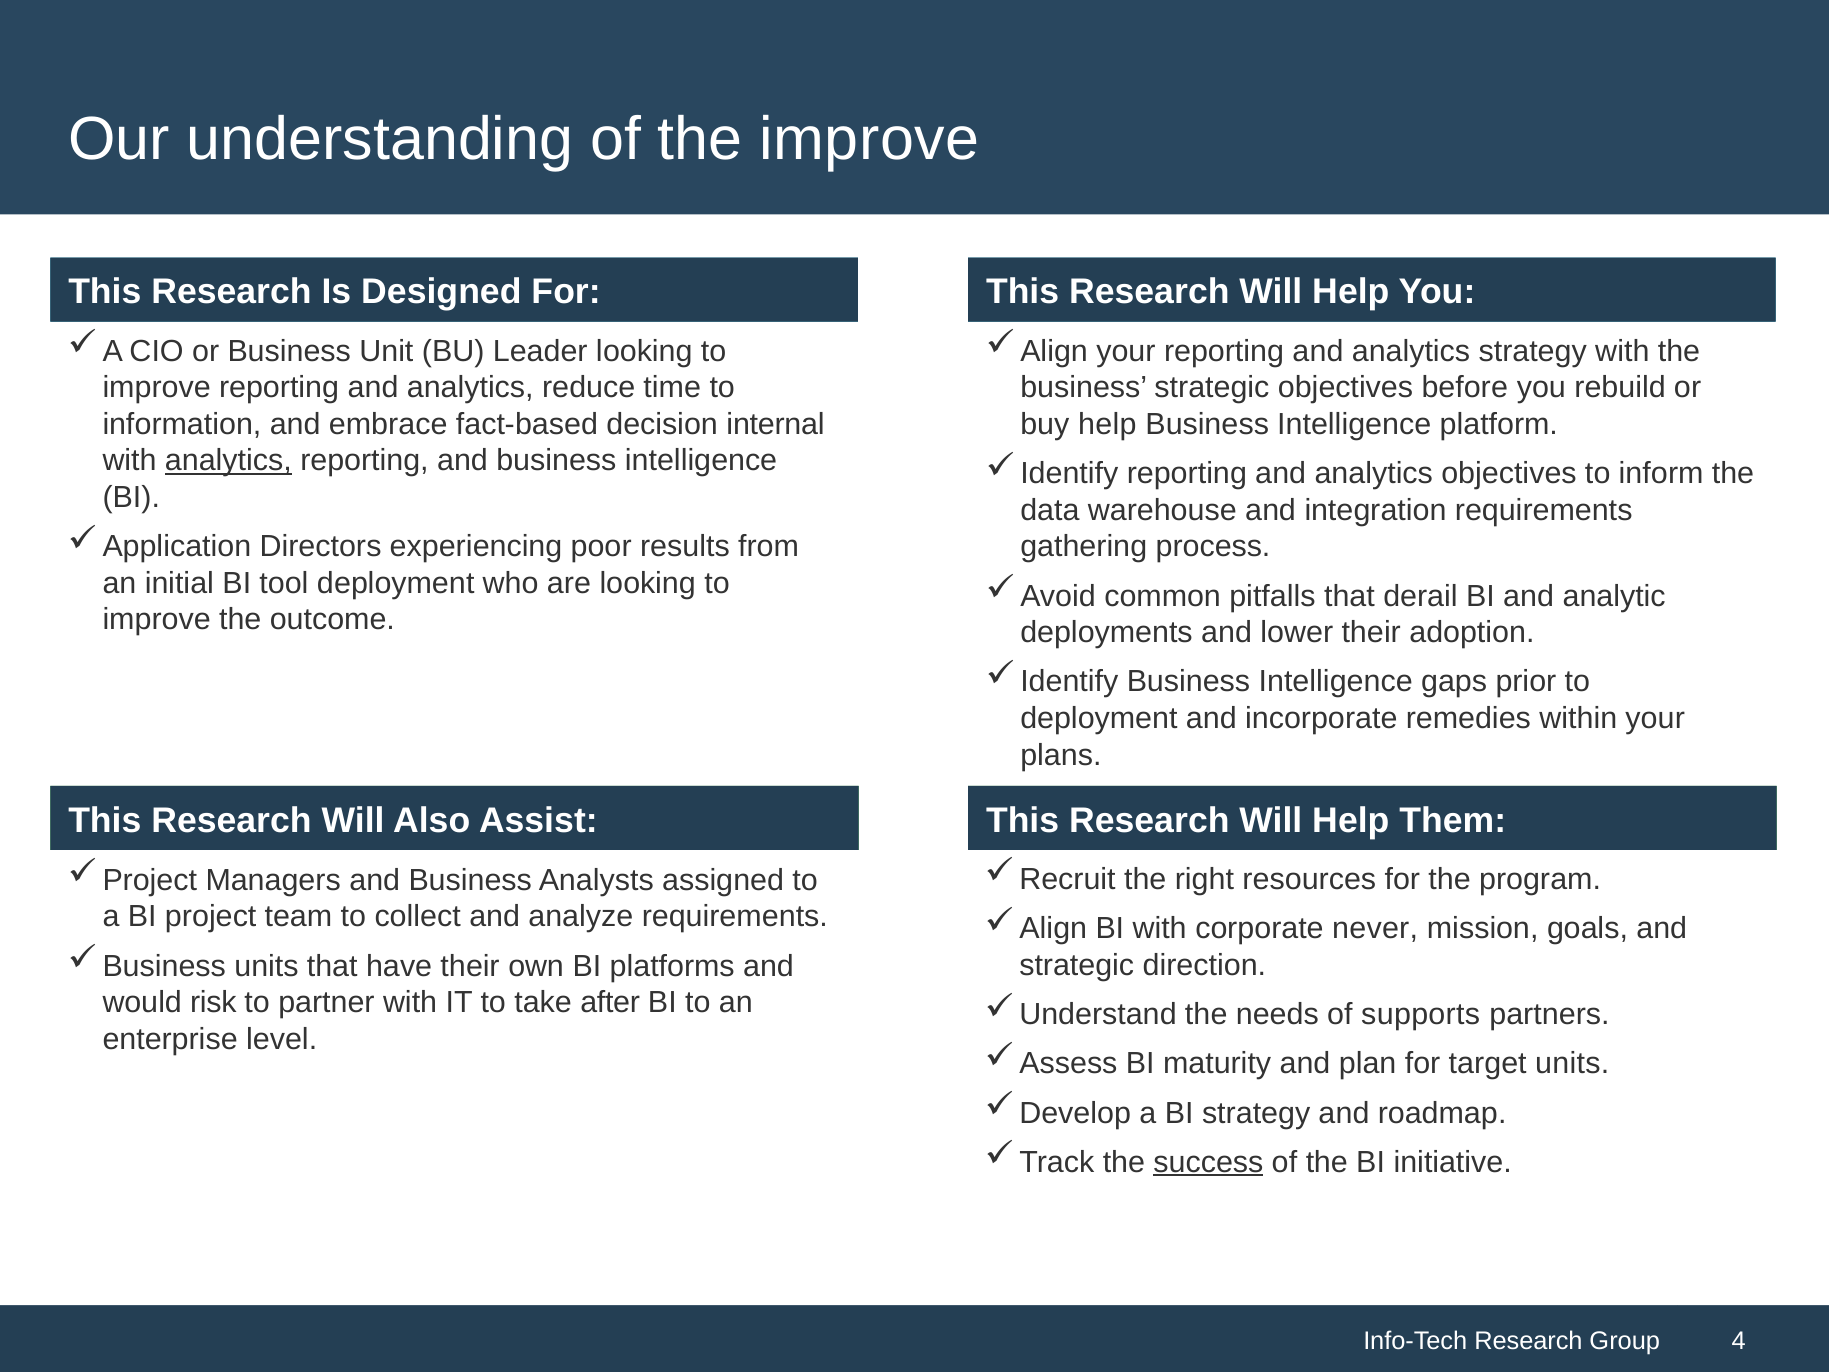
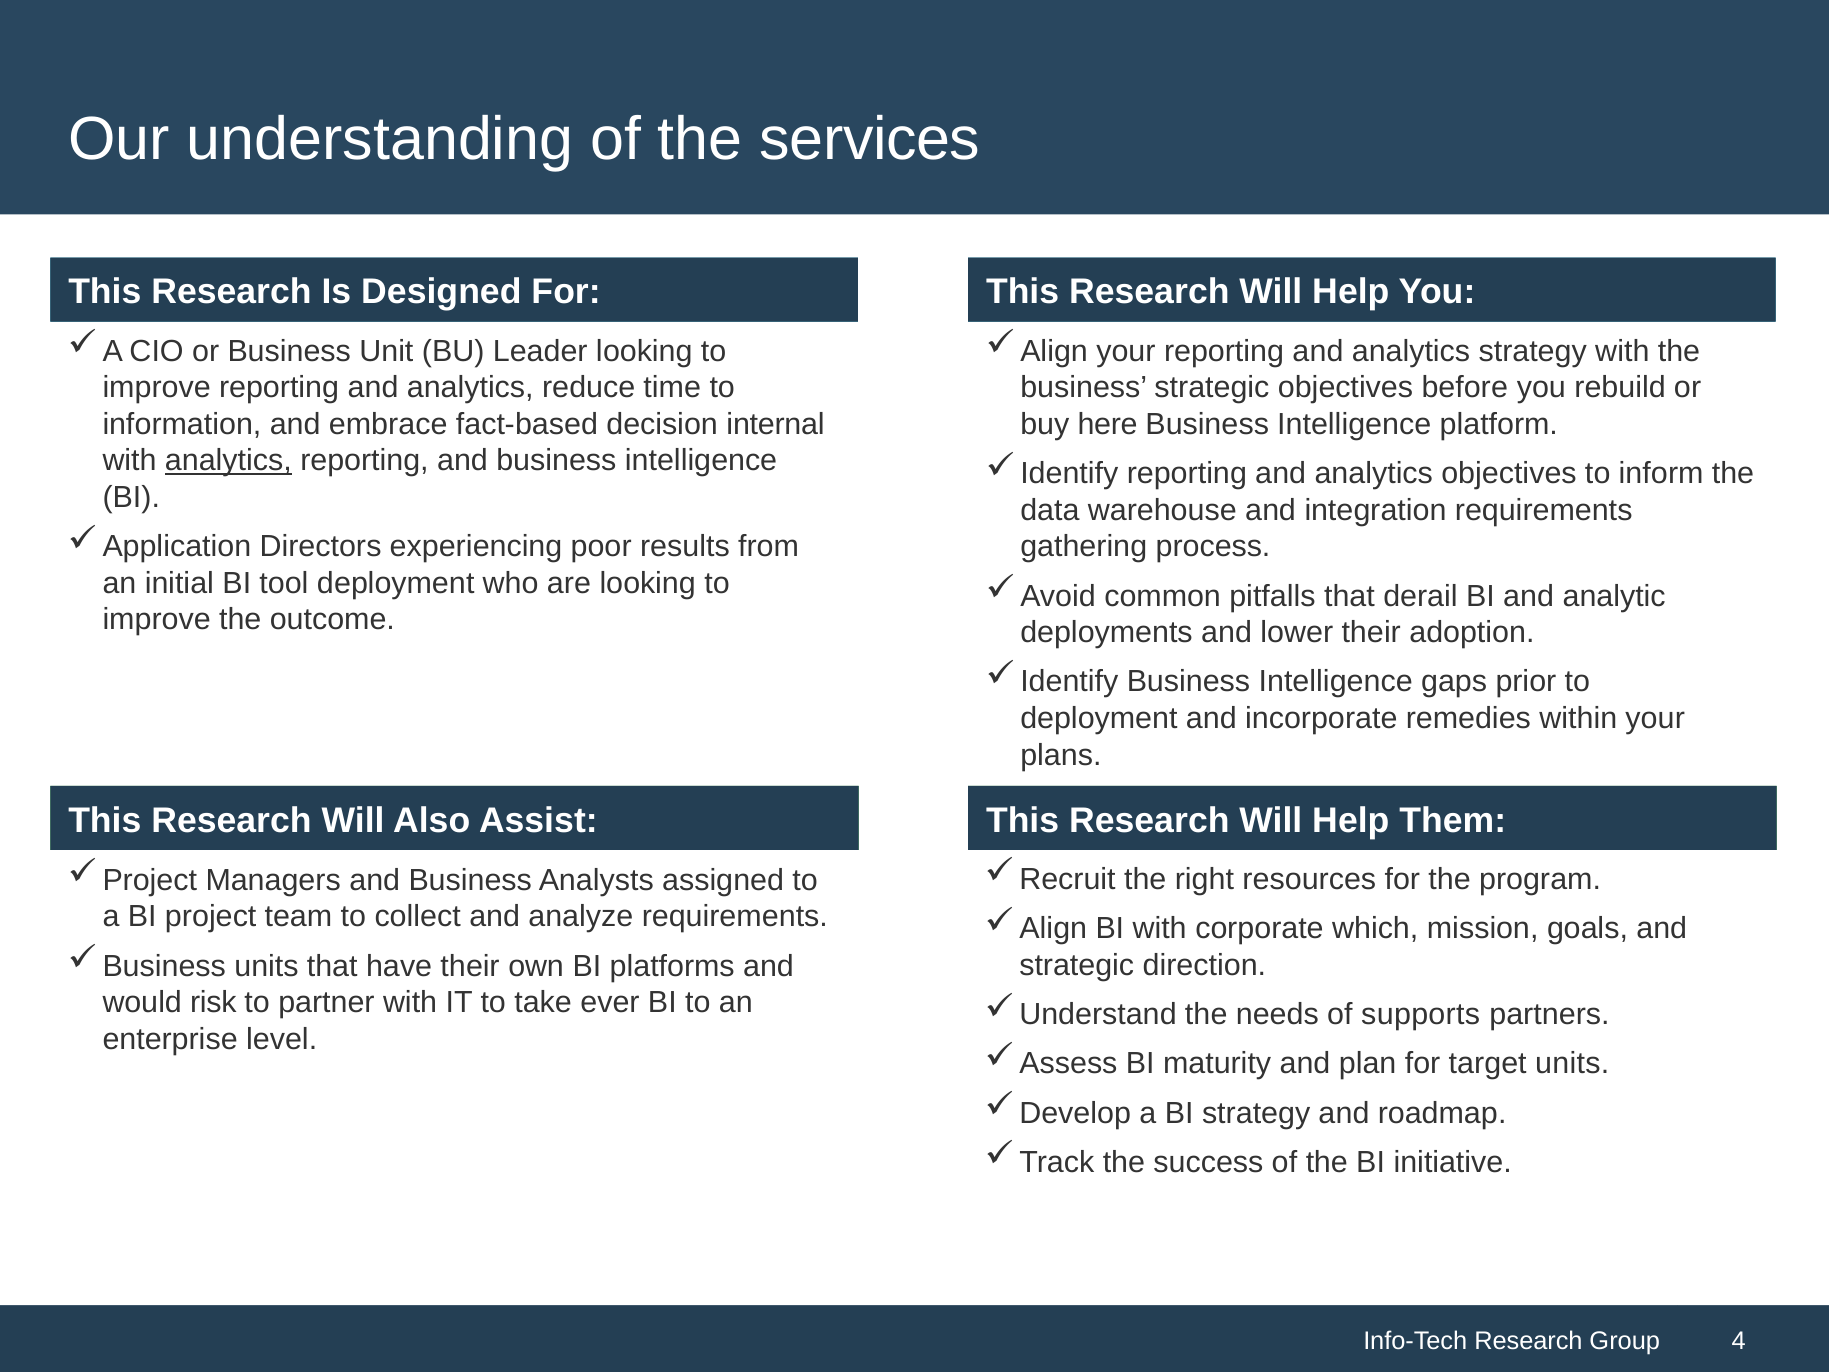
the improve: improve -> services
buy help: help -> here
never: never -> which
after: after -> ever
success underline: present -> none
